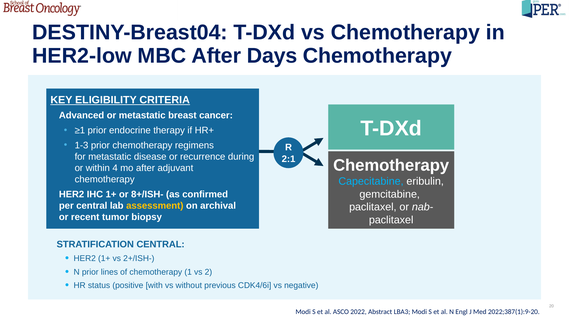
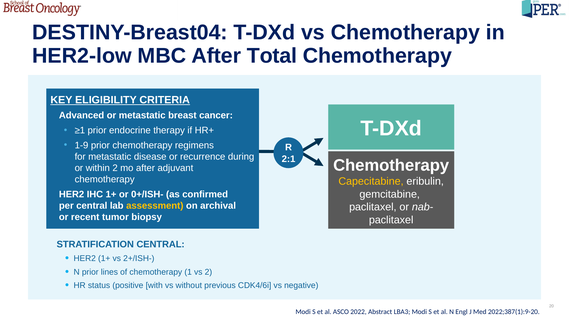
Days: Days -> Total
1-3: 1-3 -> 1-9
within 4: 4 -> 2
Capecitabine colour: light blue -> yellow
8+/ISH-: 8+/ISH- -> 0+/ISH-
